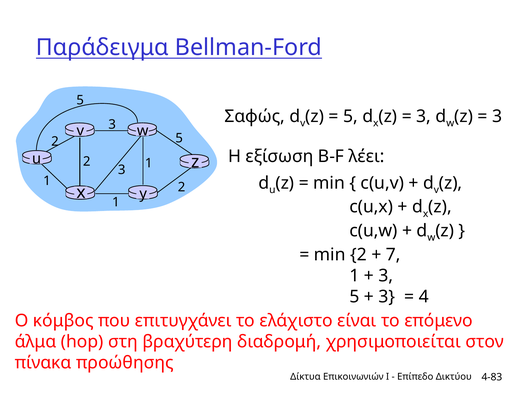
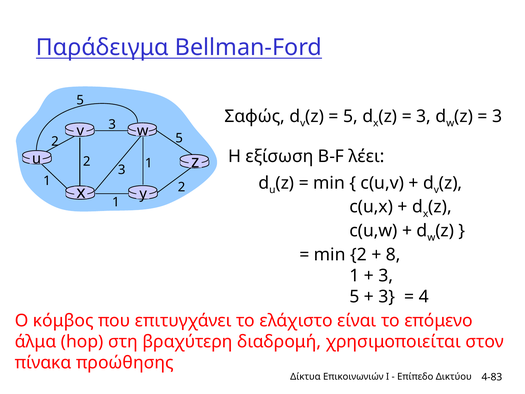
7: 7 -> 8
